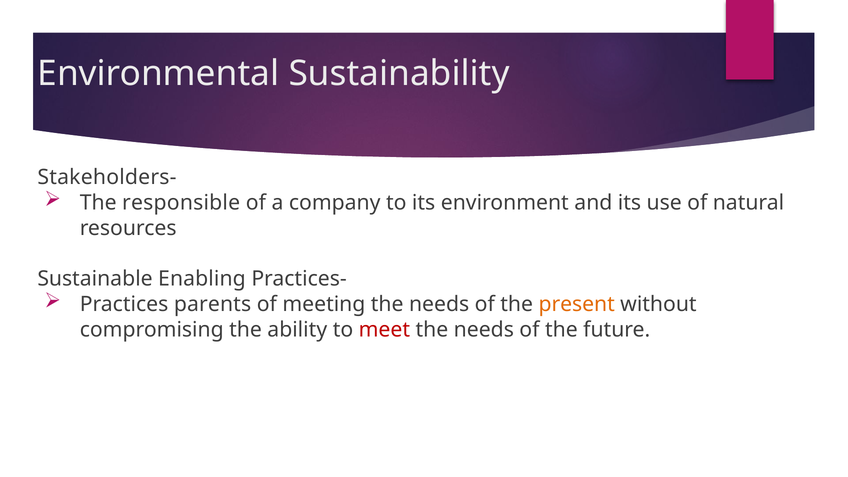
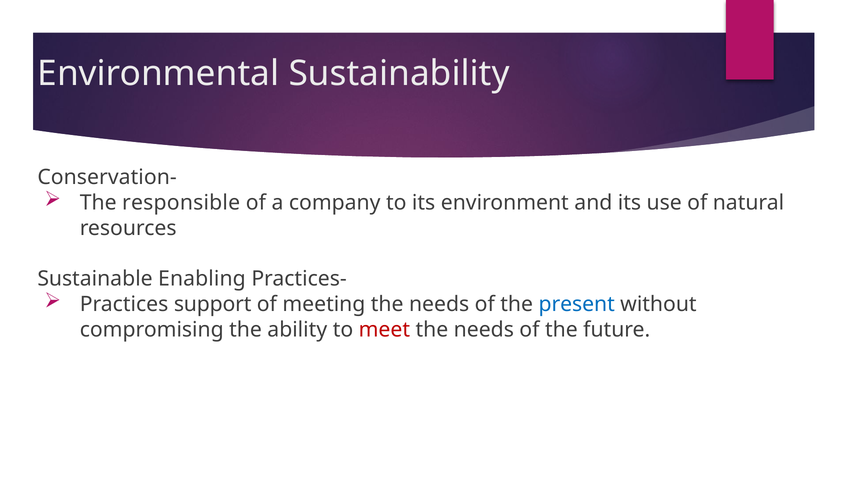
Stakeholders-: Stakeholders- -> Conservation-
parents: parents -> support
present colour: orange -> blue
